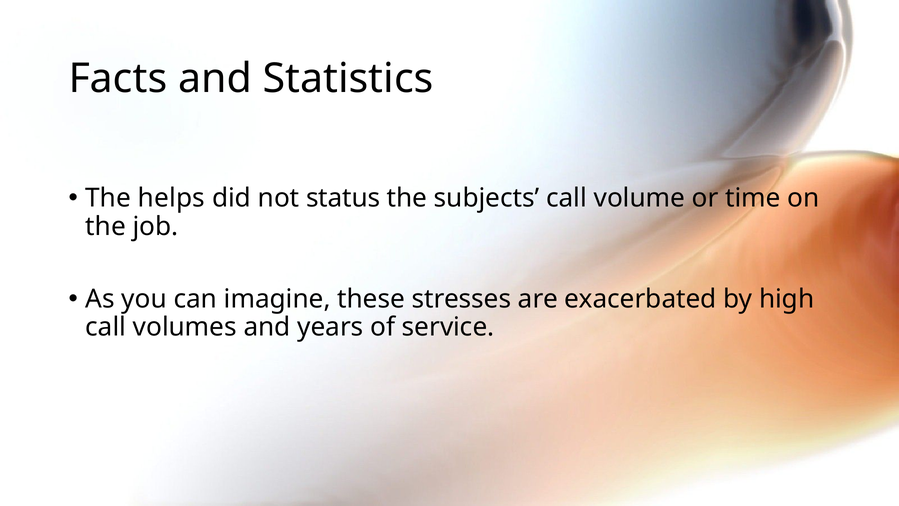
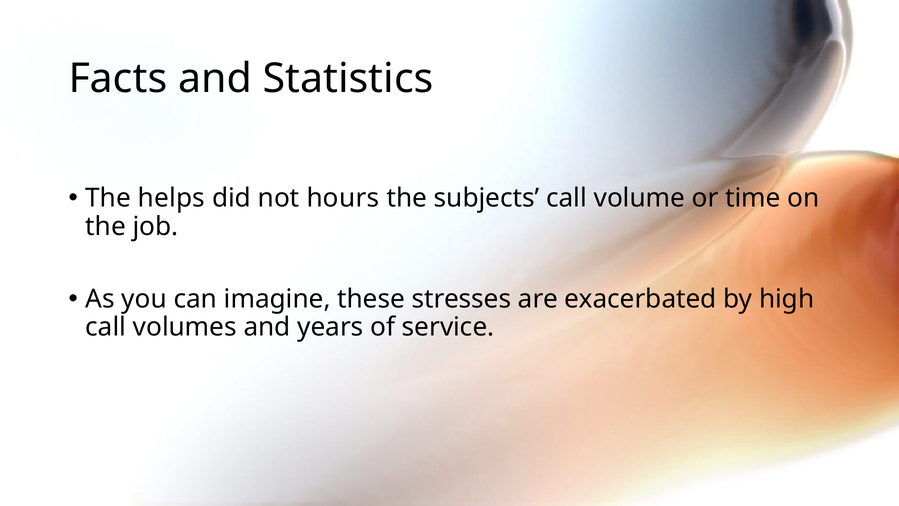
status: status -> hours
